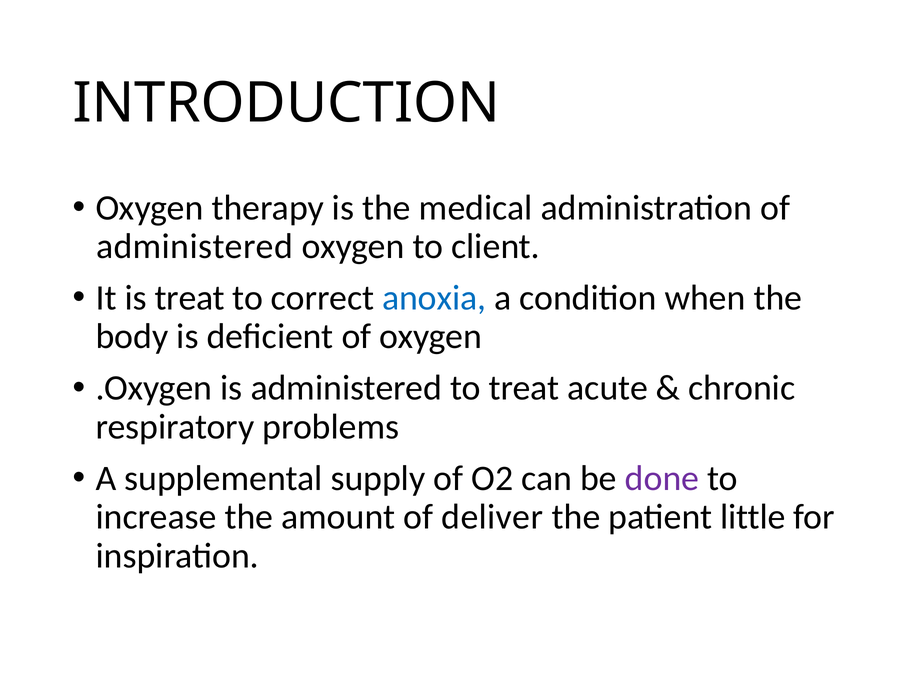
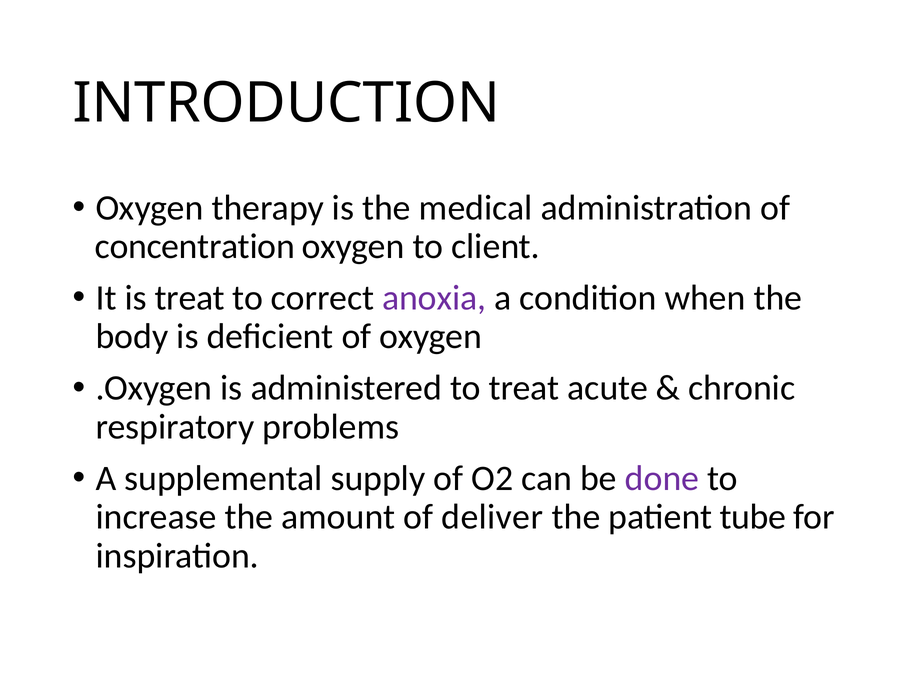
administered at (195, 247): administered -> concentration
anoxia colour: blue -> purple
little: little -> tube
